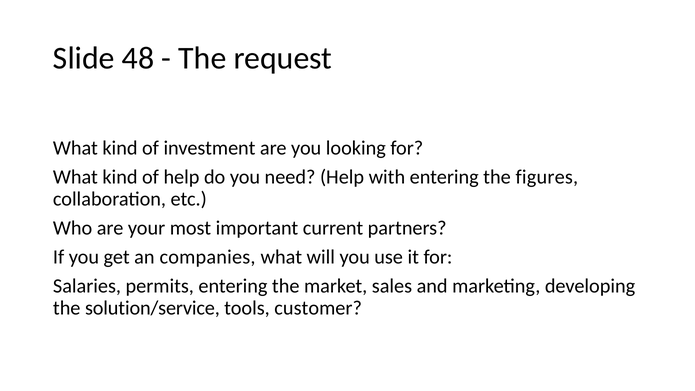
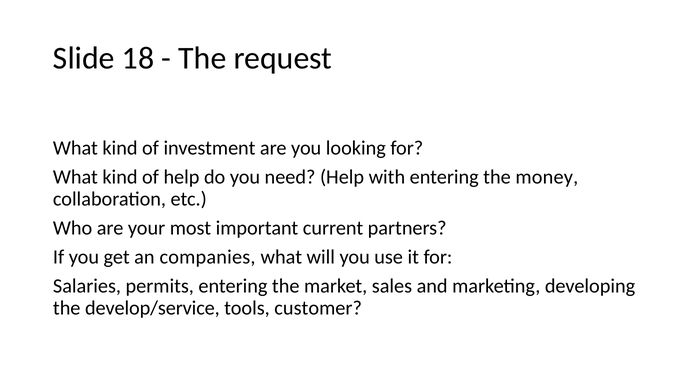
48: 48 -> 18
figures: figures -> money
solution/service: solution/service -> develop/service
